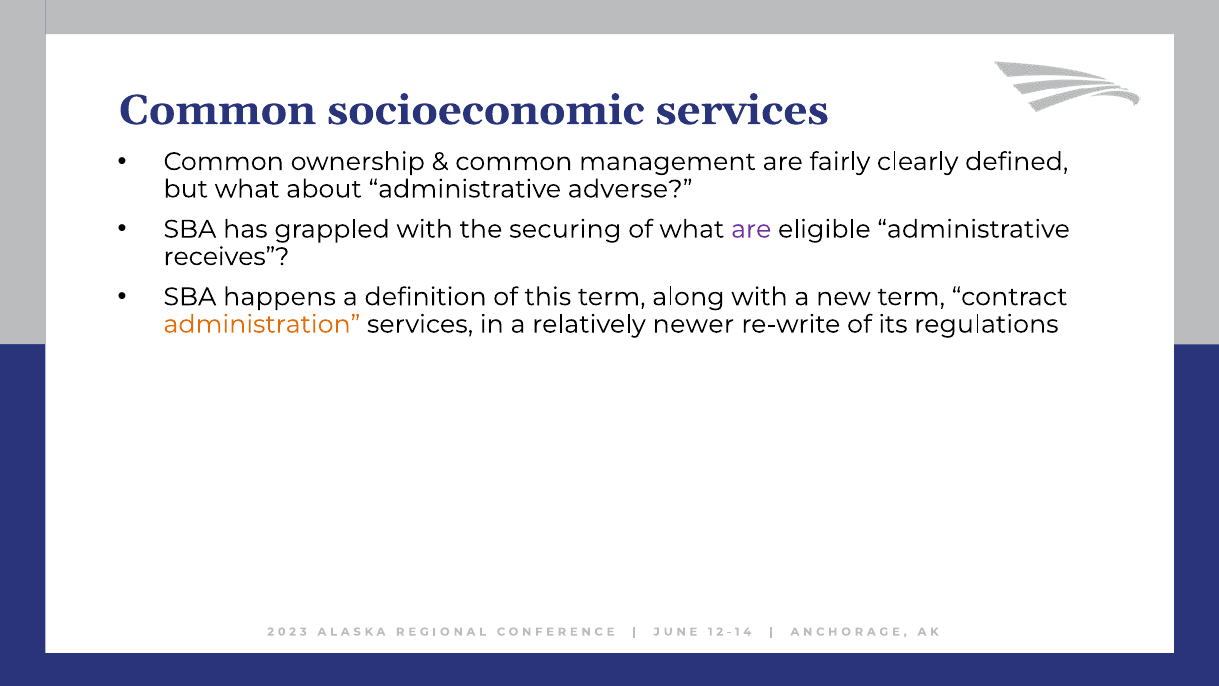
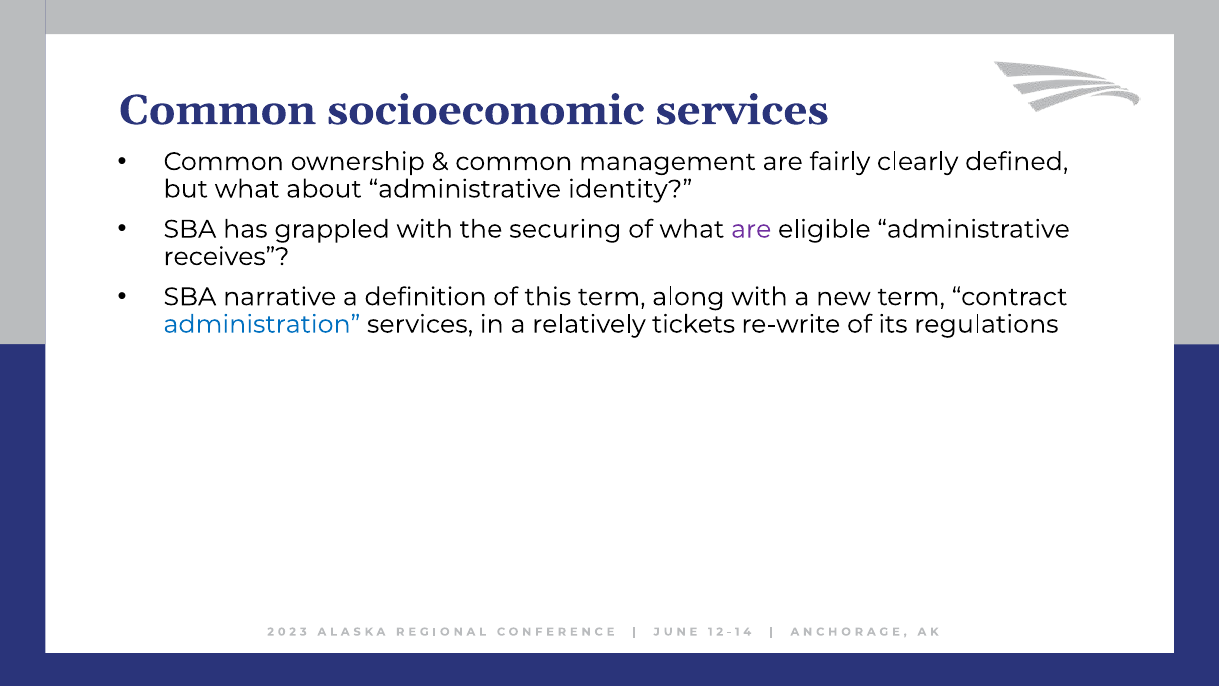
adverse: adverse -> identity
happens: happens -> narrative
administration colour: orange -> blue
newer: newer -> tickets
